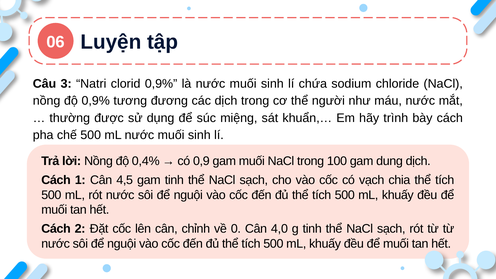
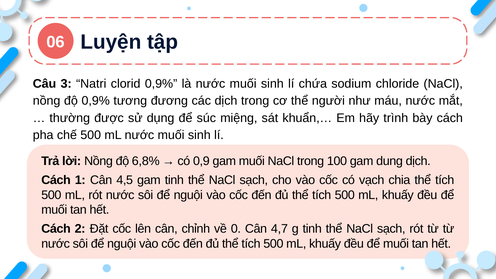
0,4%: 0,4% -> 6,8%
4,0: 4,0 -> 4,7
